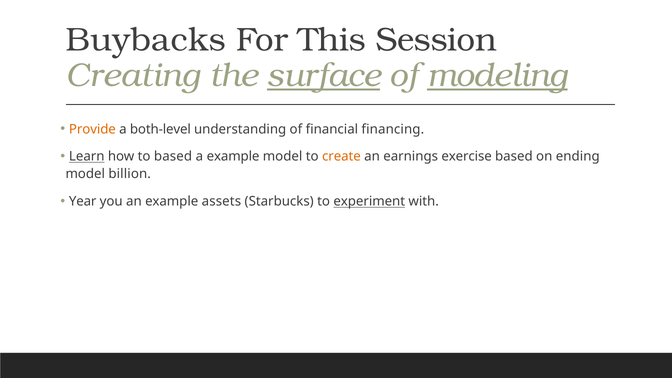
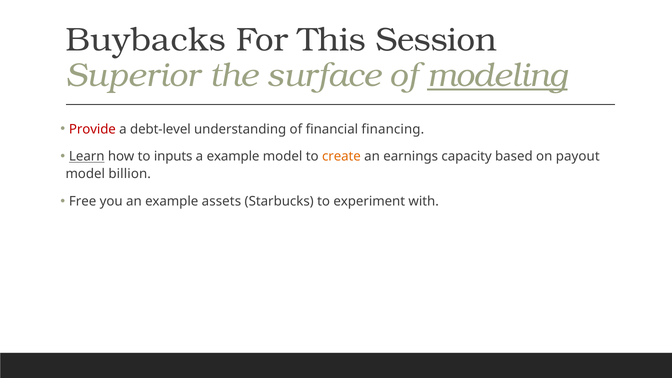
Creating: Creating -> Superior
surface underline: present -> none
Provide colour: orange -> red
both-level: both-level -> debt-level
to based: based -> inputs
exercise: exercise -> capacity
ending: ending -> payout
Year: Year -> Free
experiment underline: present -> none
